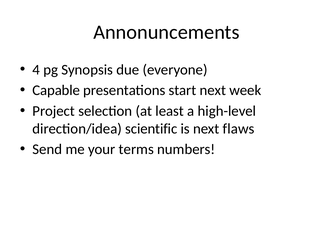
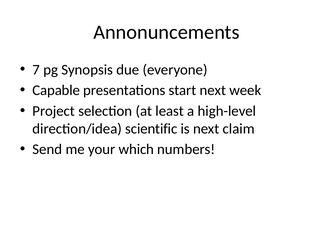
4: 4 -> 7
flaws: flaws -> claim
terms: terms -> which
